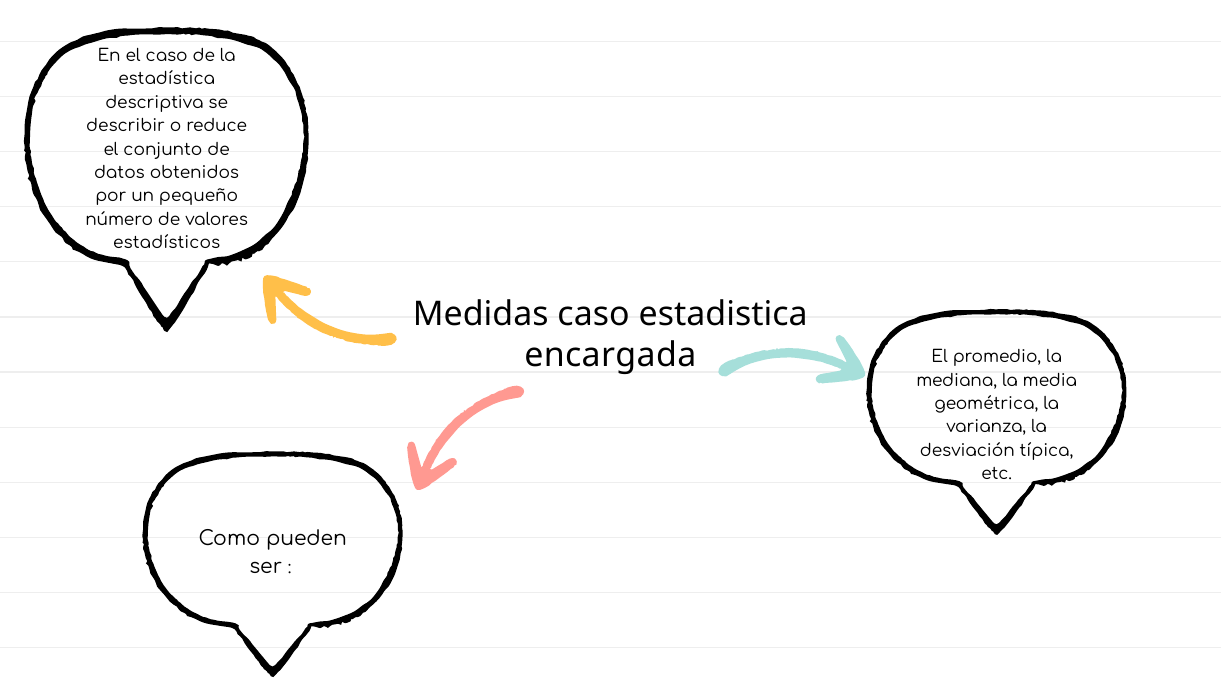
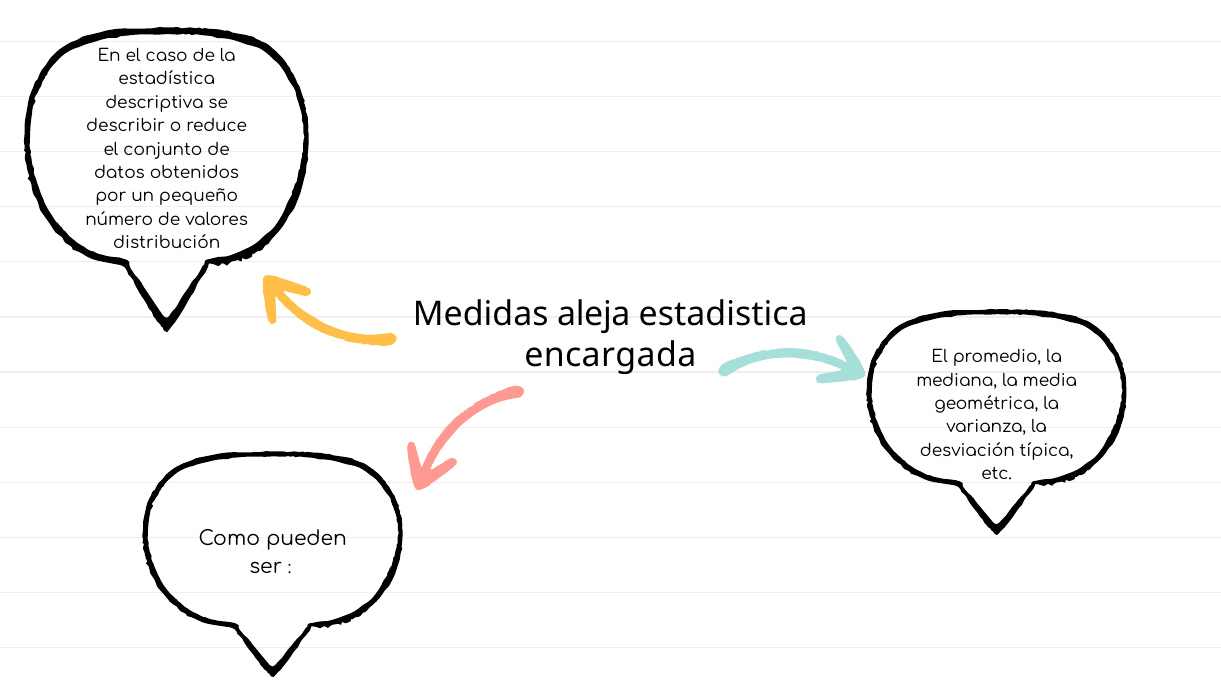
estadísticos: estadísticos -> distribución
Medidas caso: caso -> aleja
